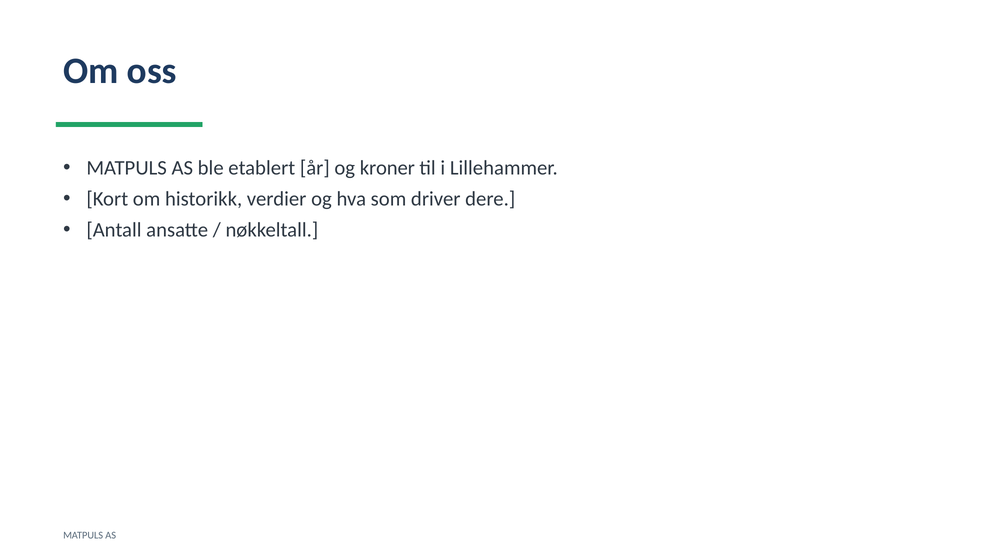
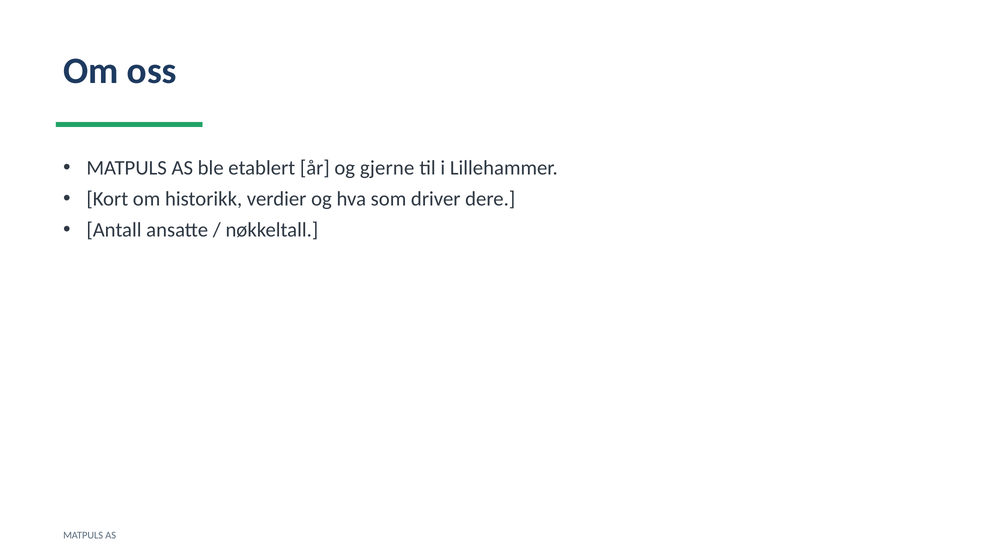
kroner: kroner -> gjerne
